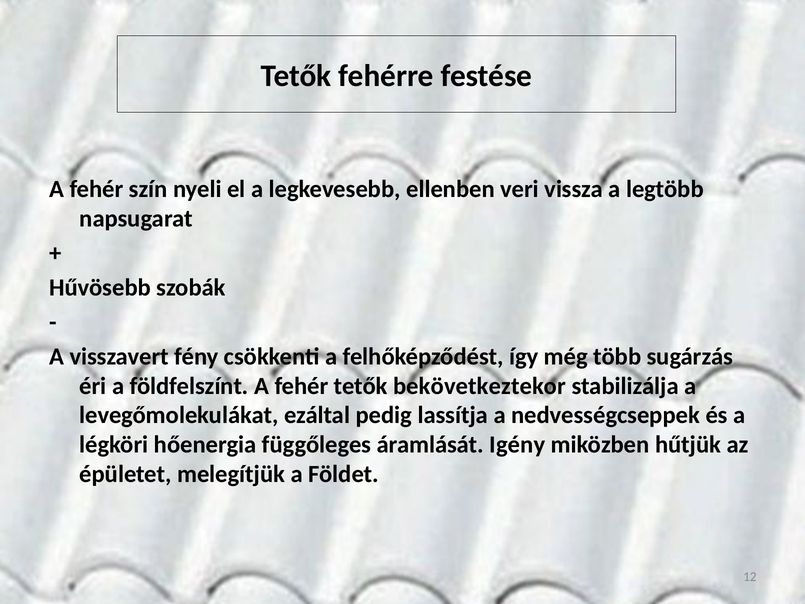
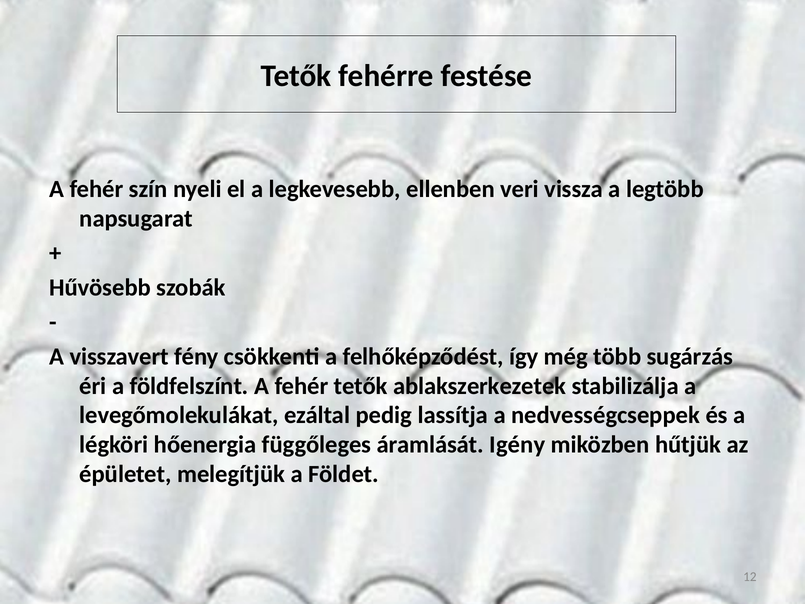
bekövetkeztekor: bekövetkeztekor -> ablakszerkezetek
